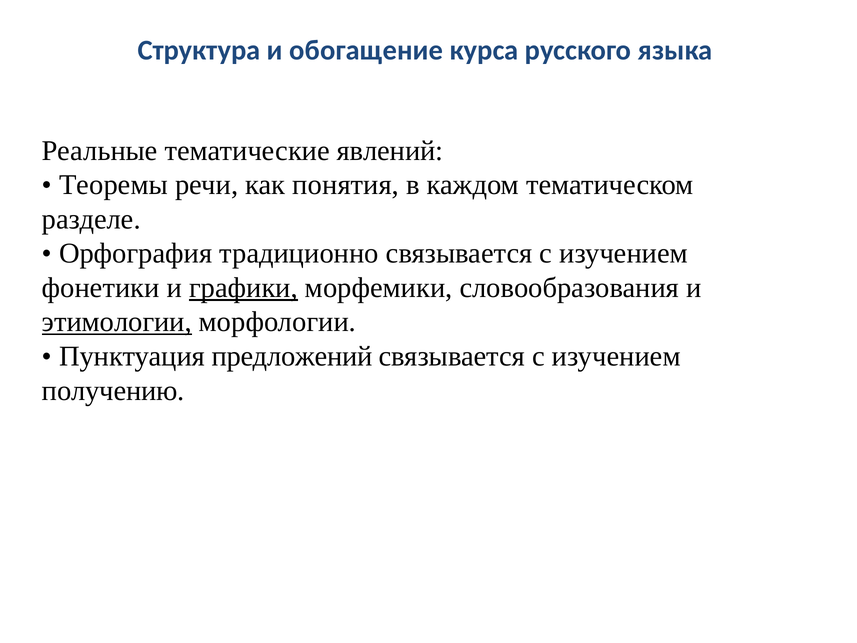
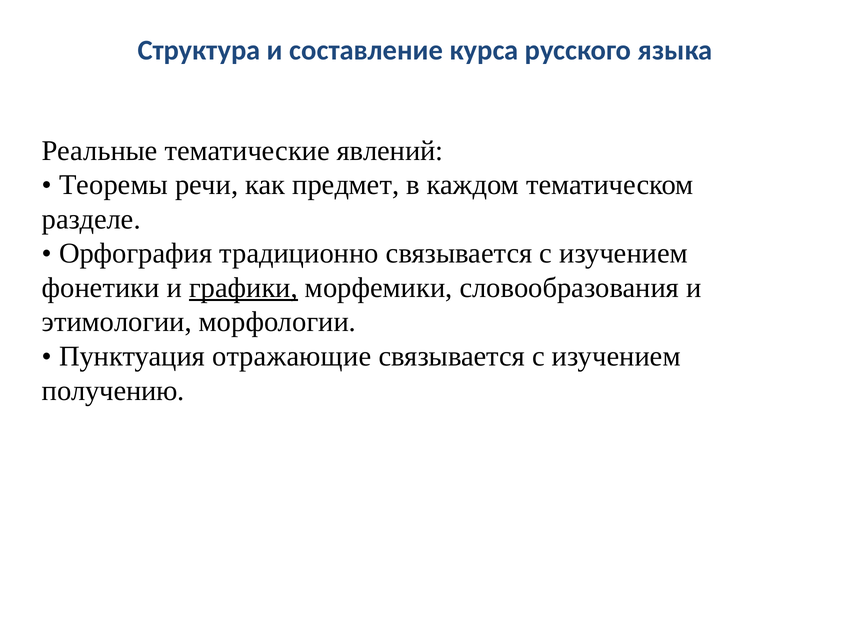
обогащение: обогащение -> составление
понятия: понятия -> предмет
этимологии underline: present -> none
предложений: предложений -> отражающие
